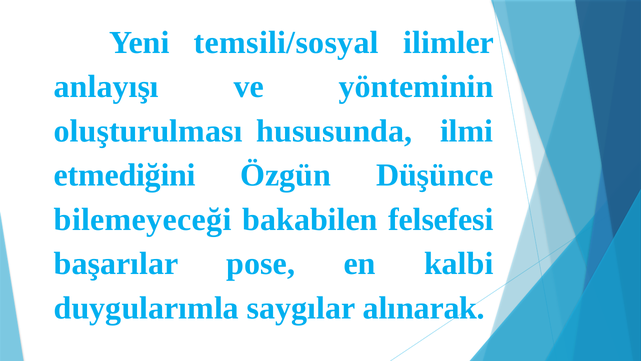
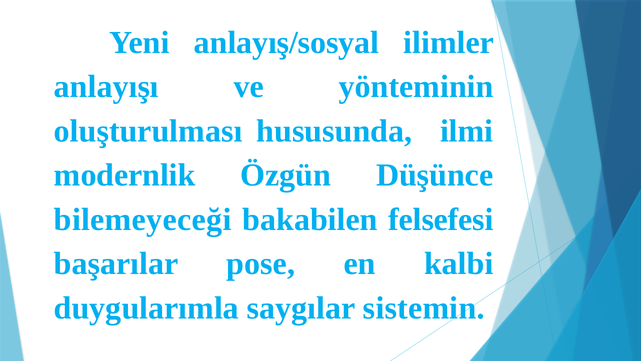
temsili/sosyal: temsili/sosyal -> anlayış/sosyal
etmediğini: etmediğini -> modernlik
alınarak: alınarak -> sistemin
